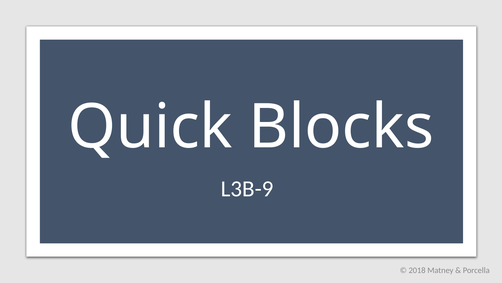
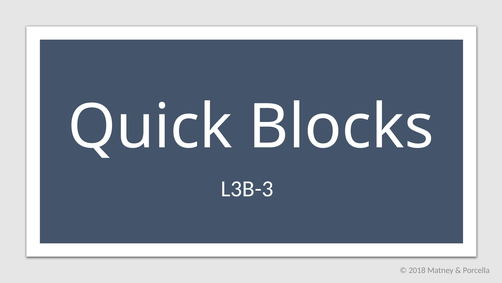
L3B-9: L3B-9 -> L3B-3
